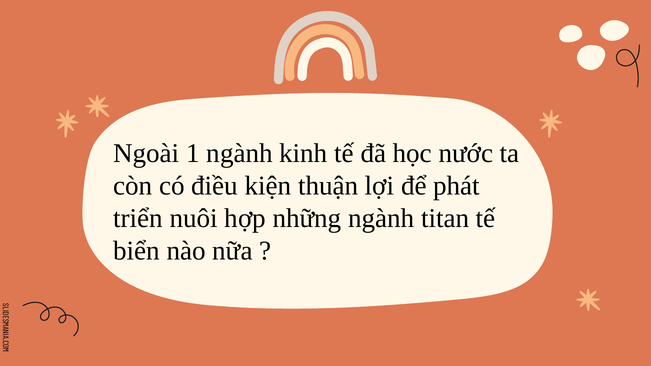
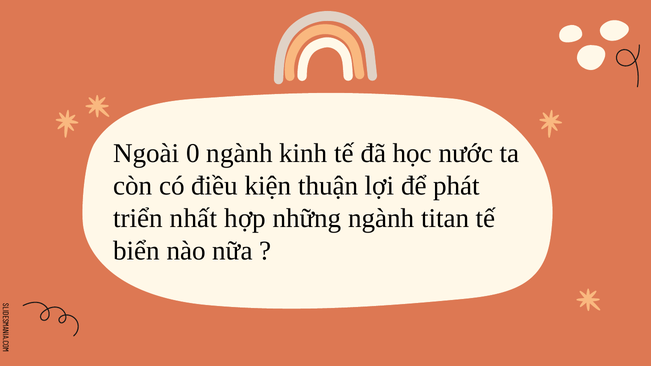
1: 1 -> 0
nuôi: nuôi -> nhất
